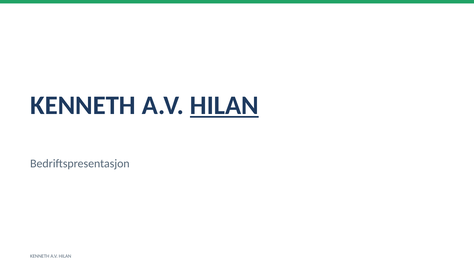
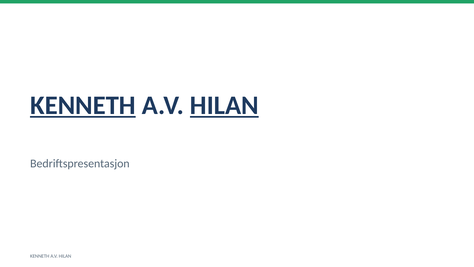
KENNETH at (83, 105) underline: none -> present
